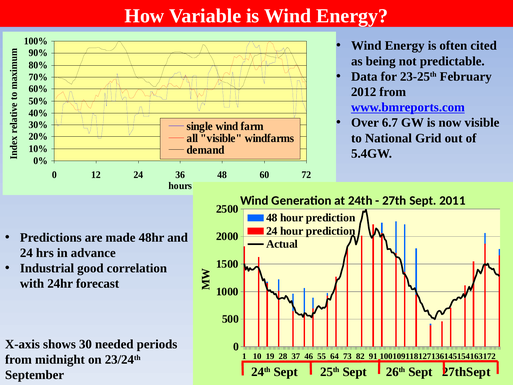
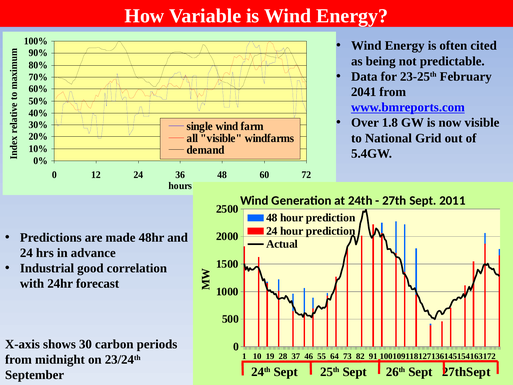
2012: 2012 -> 2041
6.7: 6.7 -> 1.8
needed: needed -> carbon
